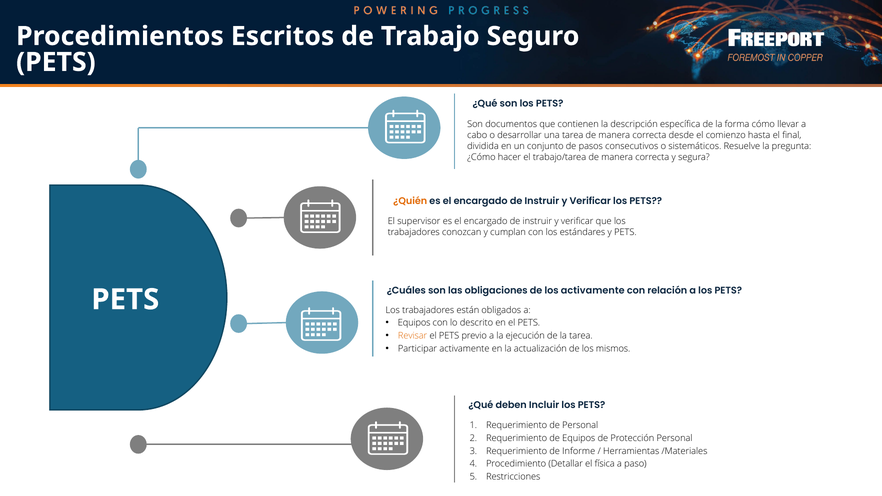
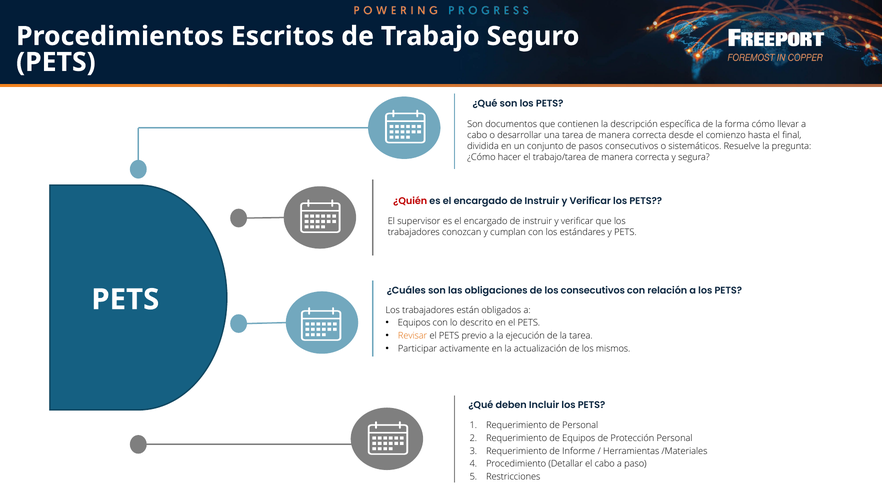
¿Quién colour: orange -> red
los activamente: activamente -> consecutivos
el física: física -> cabo
